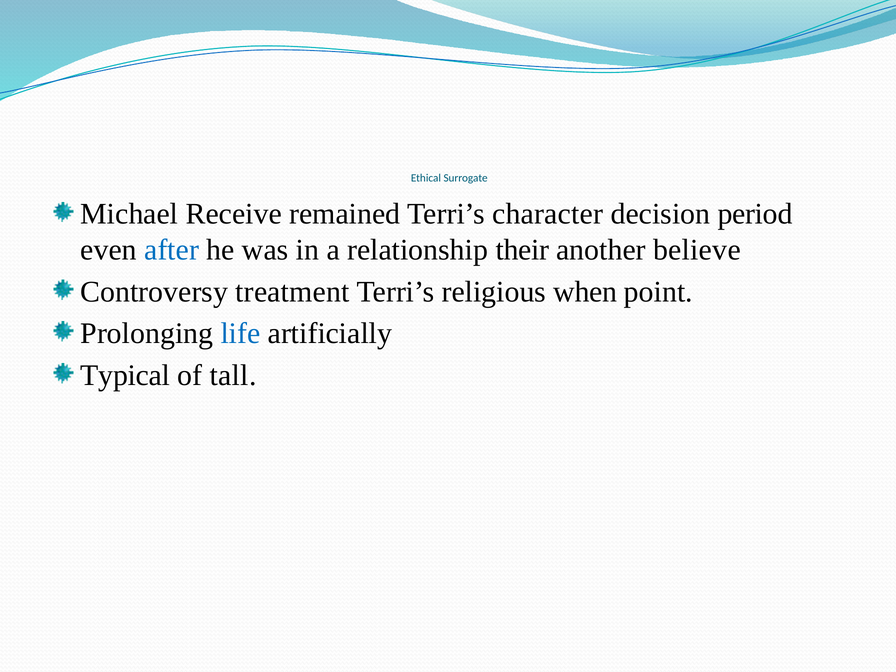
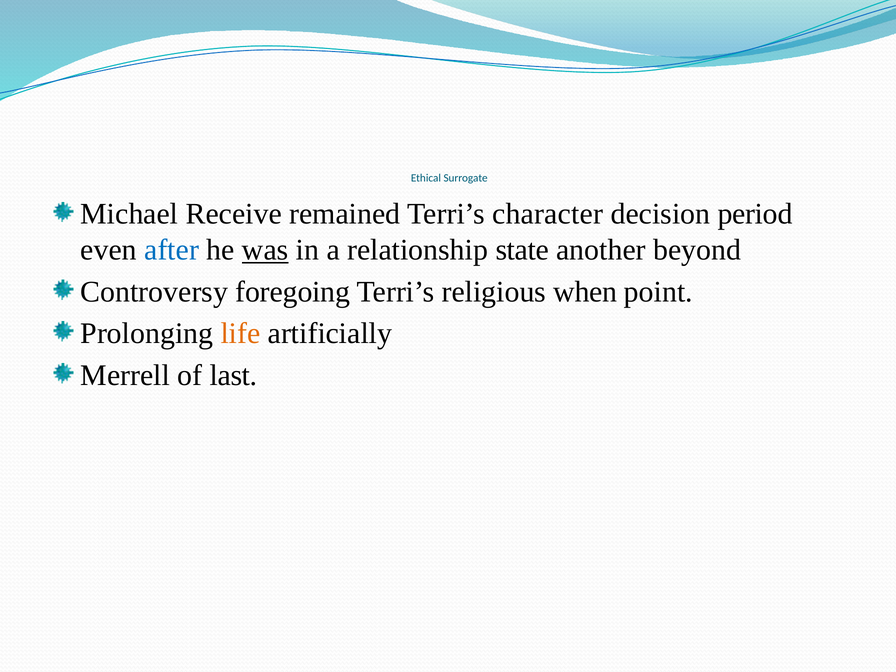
was underline: none -> present
their: their -> state
believe: believe -> beyond
treatment: treatment -> foregoing
life colour: blue -> orange
Typical: Typical -> Merrell
tall: tall -> last
